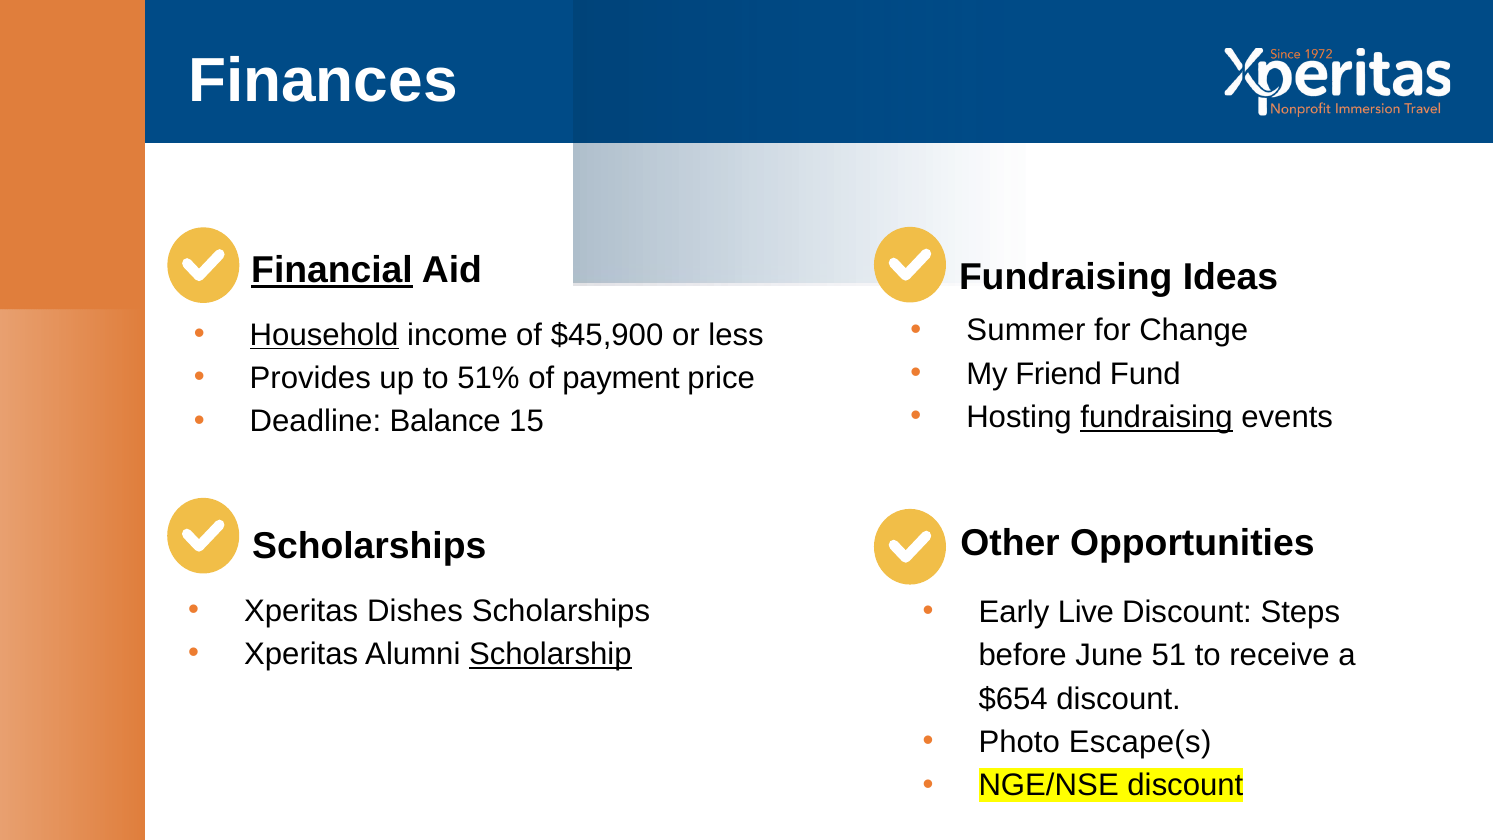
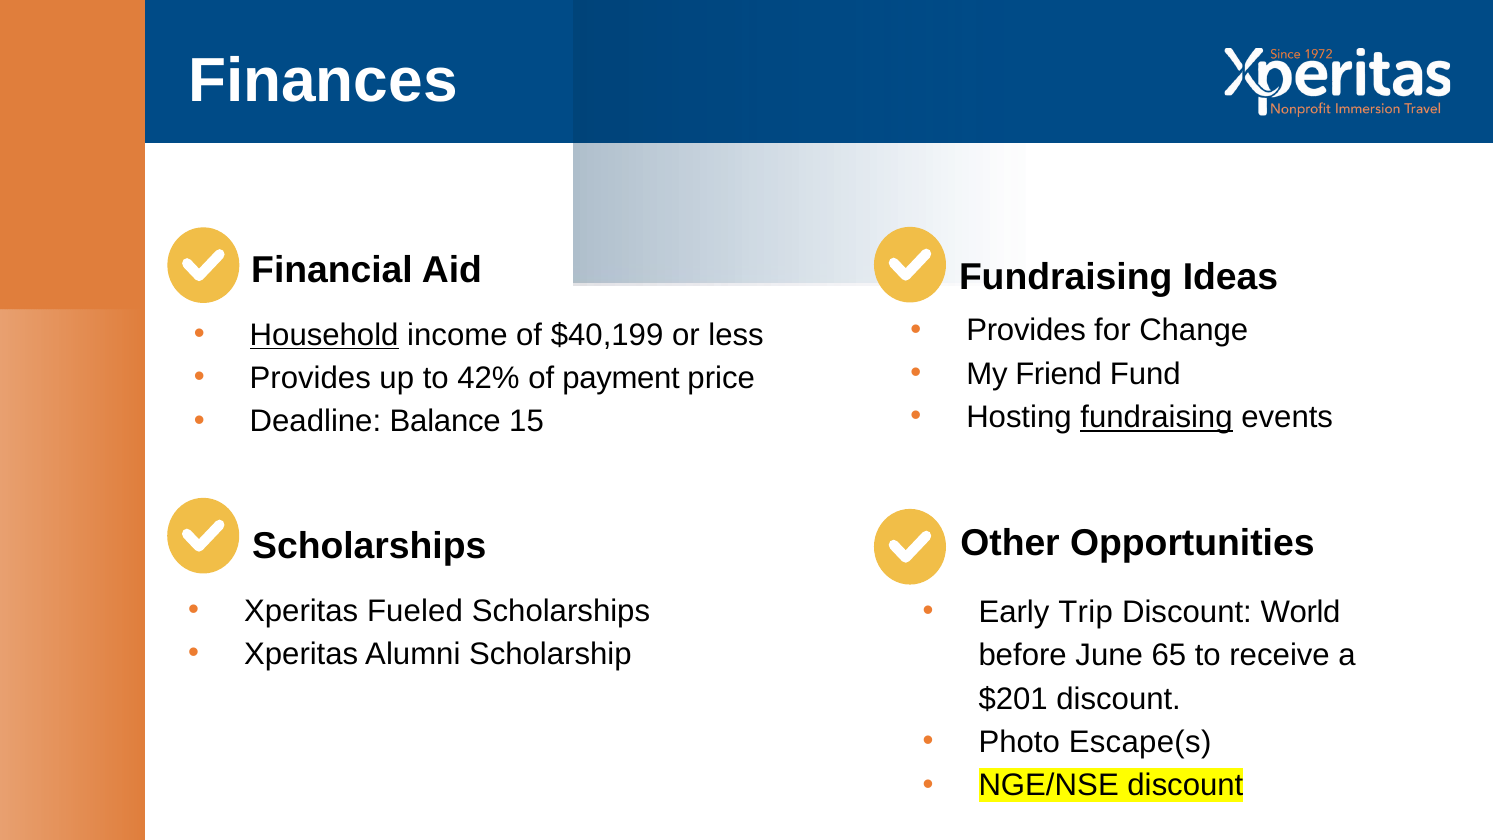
Financial underline: present -> none
Summer at (1026, 331): Summer -> Provides
$45,900: $45,900 -> $40,199
51%: 51% -> 42%
Dishes: Dishes -> Fueled
Live: Live -> Trip
Steps: Steps -> World
Scholarship underline: present -> none
51: 51 -> 65
$654: $654 -> $201
